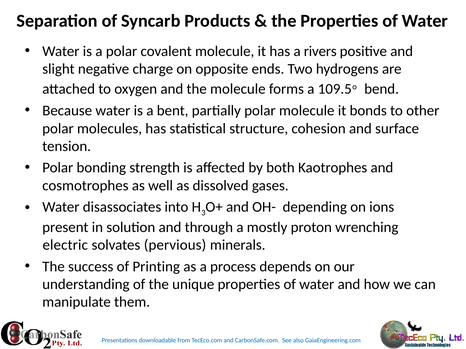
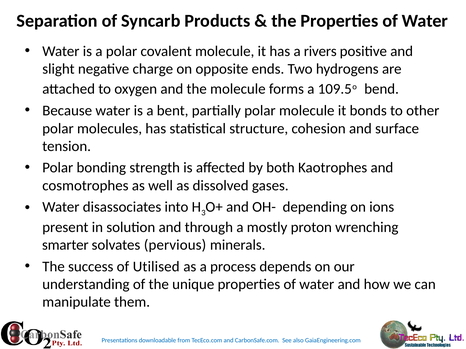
electric: electric -> smarter
Printing: Printing -> Utilised
